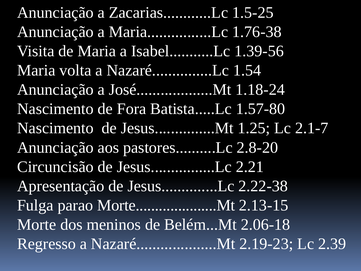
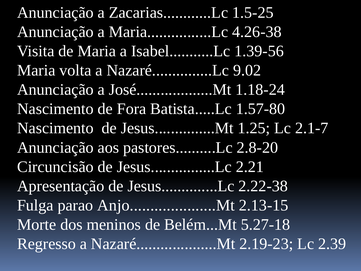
1.76-38: 1.76-38 -> 4.26-38
1.54: 1.54 -> 9.02
Morte.....................Mt: Morte.....................Mt -> Anjo.....................Mt
2.06-18: 2.06-18 -> 5.27-18
